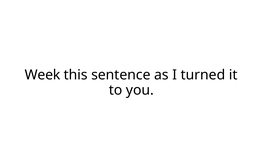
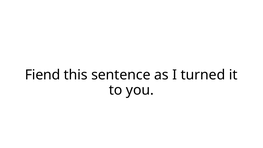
Week: Week -> Fiend
